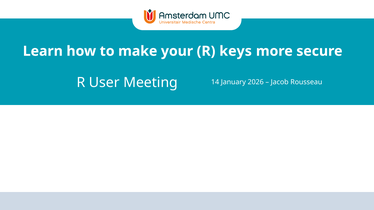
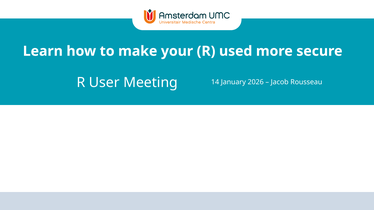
keys: keys -> used
